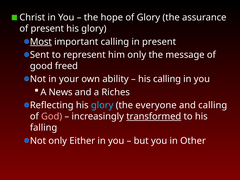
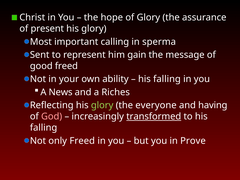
Most underline: present -> none
in present: present -> sperma
him only: only -> gain
calling at (167, 79): calling -> falling
glory at (102, 105) colour: light blue -> light green
and calling: calling -> having
only Either: Either -> Freed
Other: Other -> Prove
